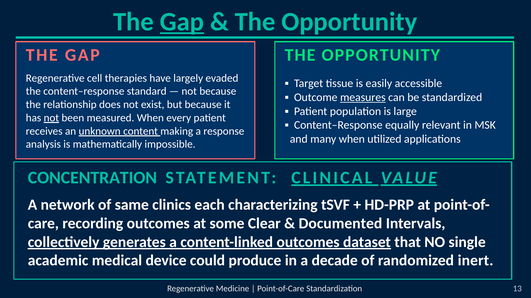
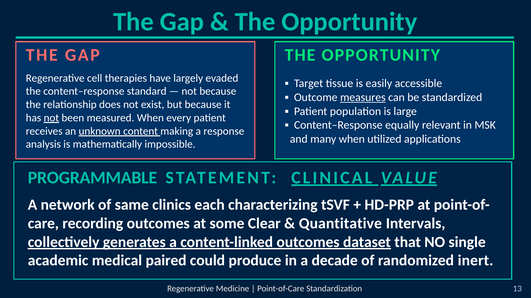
Gap at (182, 22) underline: present -> none
CONCENTRATION: CONCENTRATION -> PROGRAMMABLE
Documented: Documented -> Quantitative
device: device -> paired
